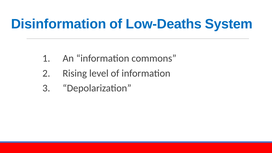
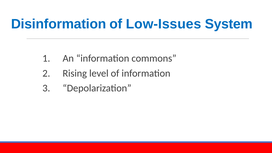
Low-Deaths: Low-Deaths -> Low-Issues
